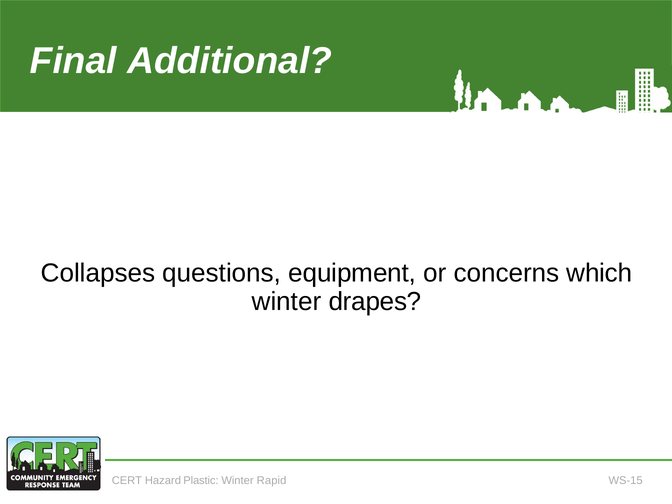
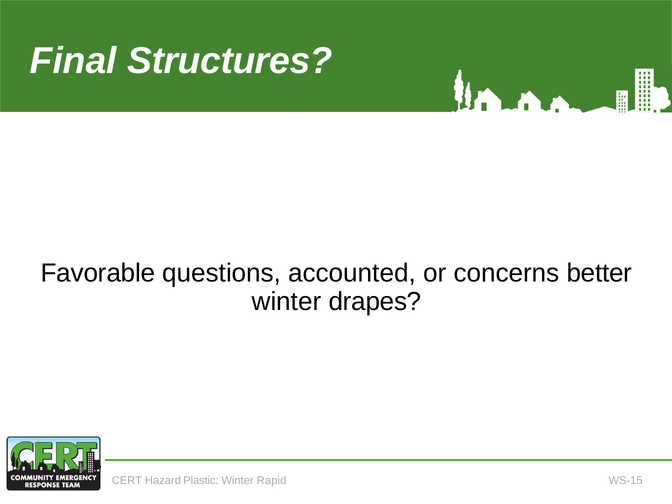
Additional: Additional -> Structures
Collapses: Collapses -> Favorable
equipment: equipment -> accounted
which: which -> better
